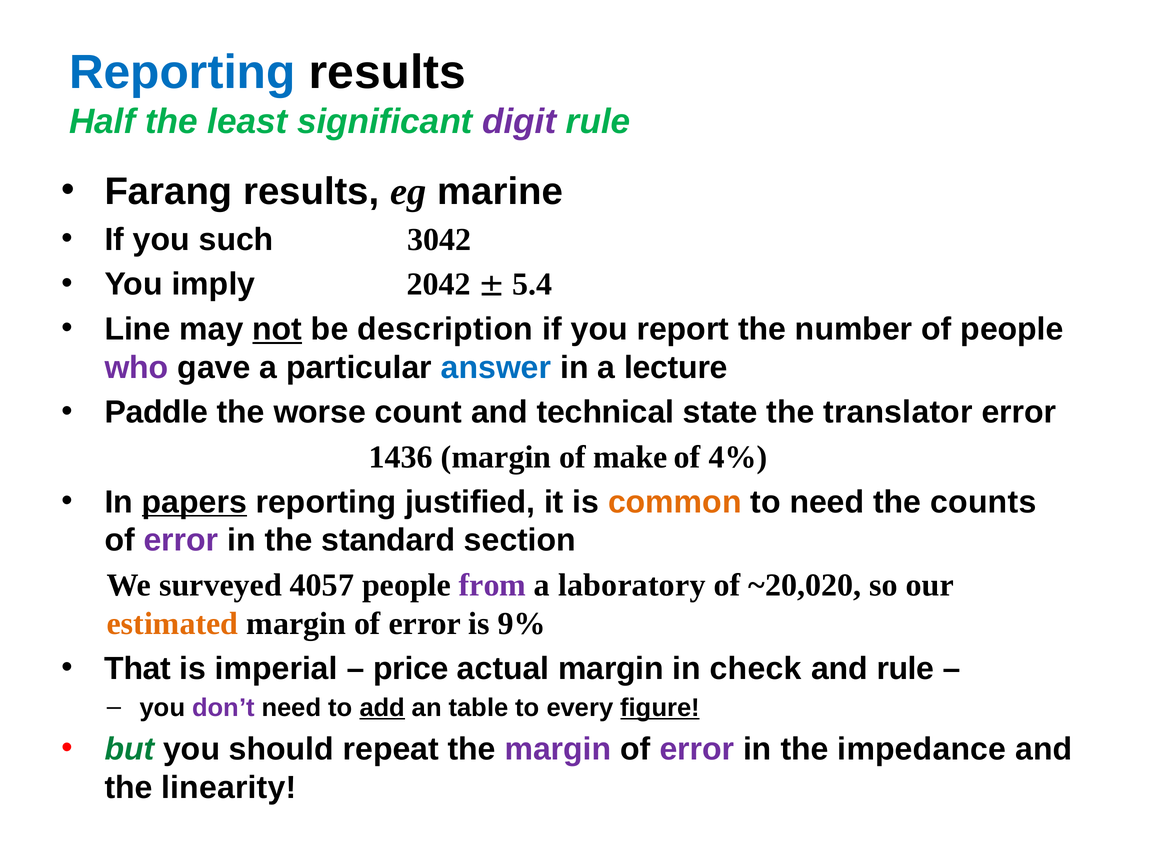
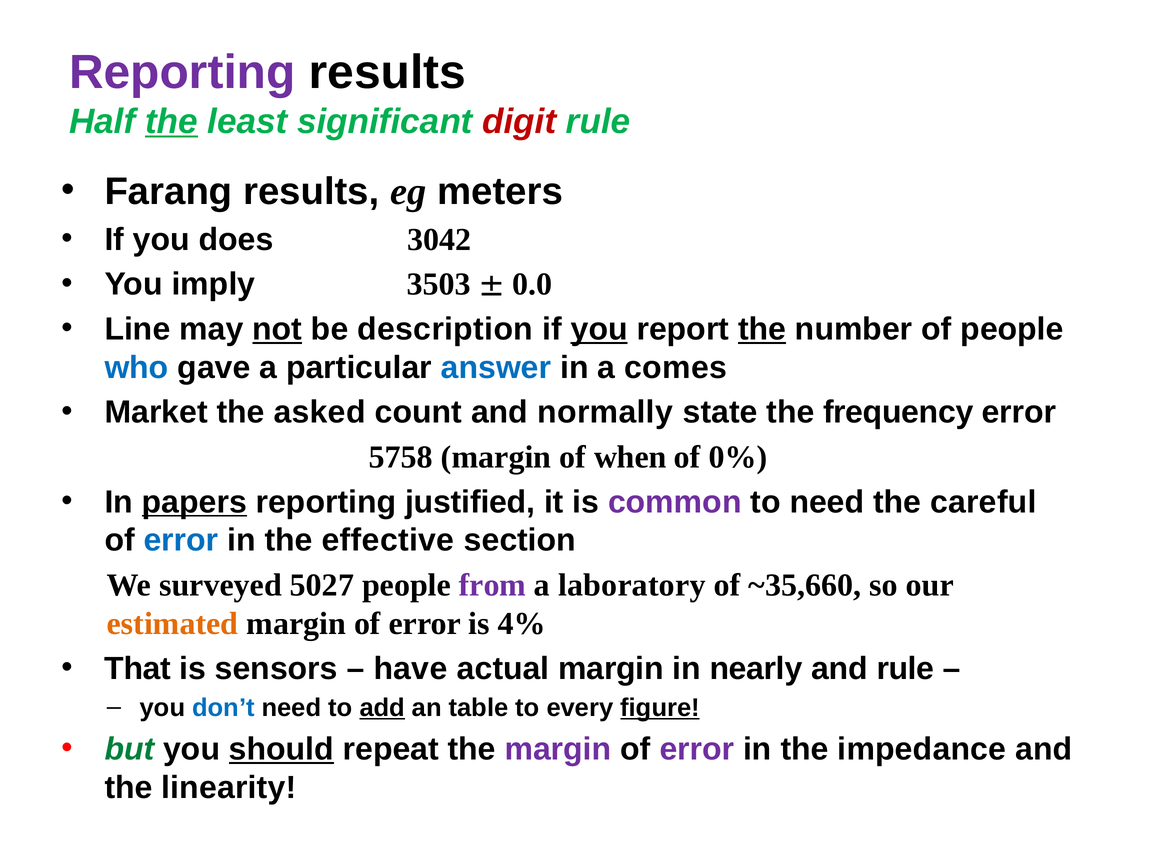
Reporting at (182, 72) colour: blue -> purple
the at (171, 122) underline: none -> present
digit colour: purple -> red
marine: marine -> meters
such: such -> does
2042: 2042 -> 3503
5.4: 5.4 -> 0.0
you at (599, 329) underline: none -> present
the at (762, 329) underline: none -> present
who colour: purple -> blue
lecture: lecture -> comes
Paddle: Paddle -> Market
worse: worse -> asked
technical: technical -> normally
translator: translator -> frequency
1436: 1436 -> 5758
make: make -> when
4%: 4% -> 0%
common colour: orange -> purple
counts: counts -> careful
error at (181, 540) colour: purple -> blue
standard: standard -> effective
4057: 4057 -> 5027
~20,020: ~20,020 -> ~35,660
9%: 9% -> 4%
imperial: imperial -> sensors
price: price -> have
check: check -> nearly
don’t colour: purple -> blue
should underline: none -> present
